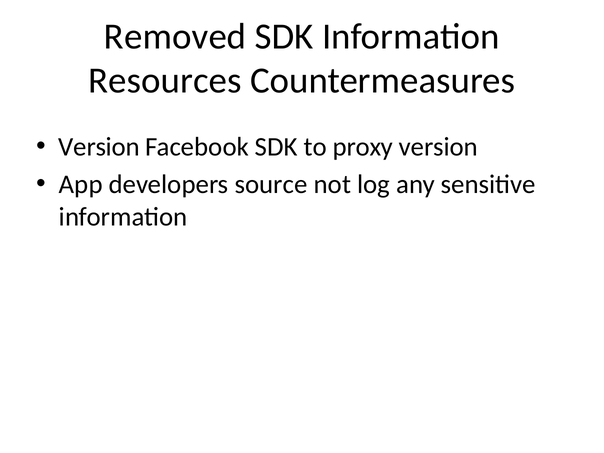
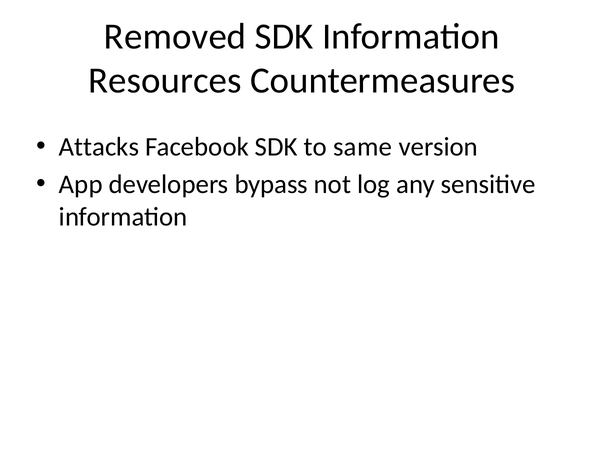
Version at (99, 147): Version -> Attacks
proxy: proxy -> same
source: source -> bypass
